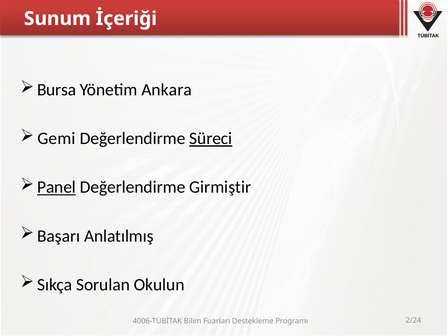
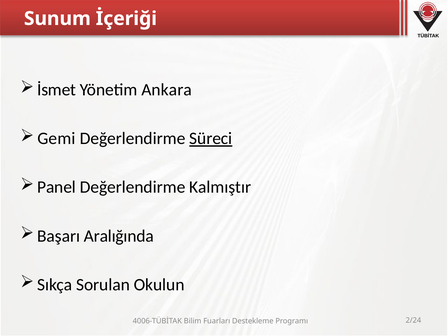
Bursa: Bursa -> İsmet
Panel underline: present -> none
Girmiştir: Girmiştir -> Kalmıştır
Anlatılmış: Anlatılmış -> Aralığında
